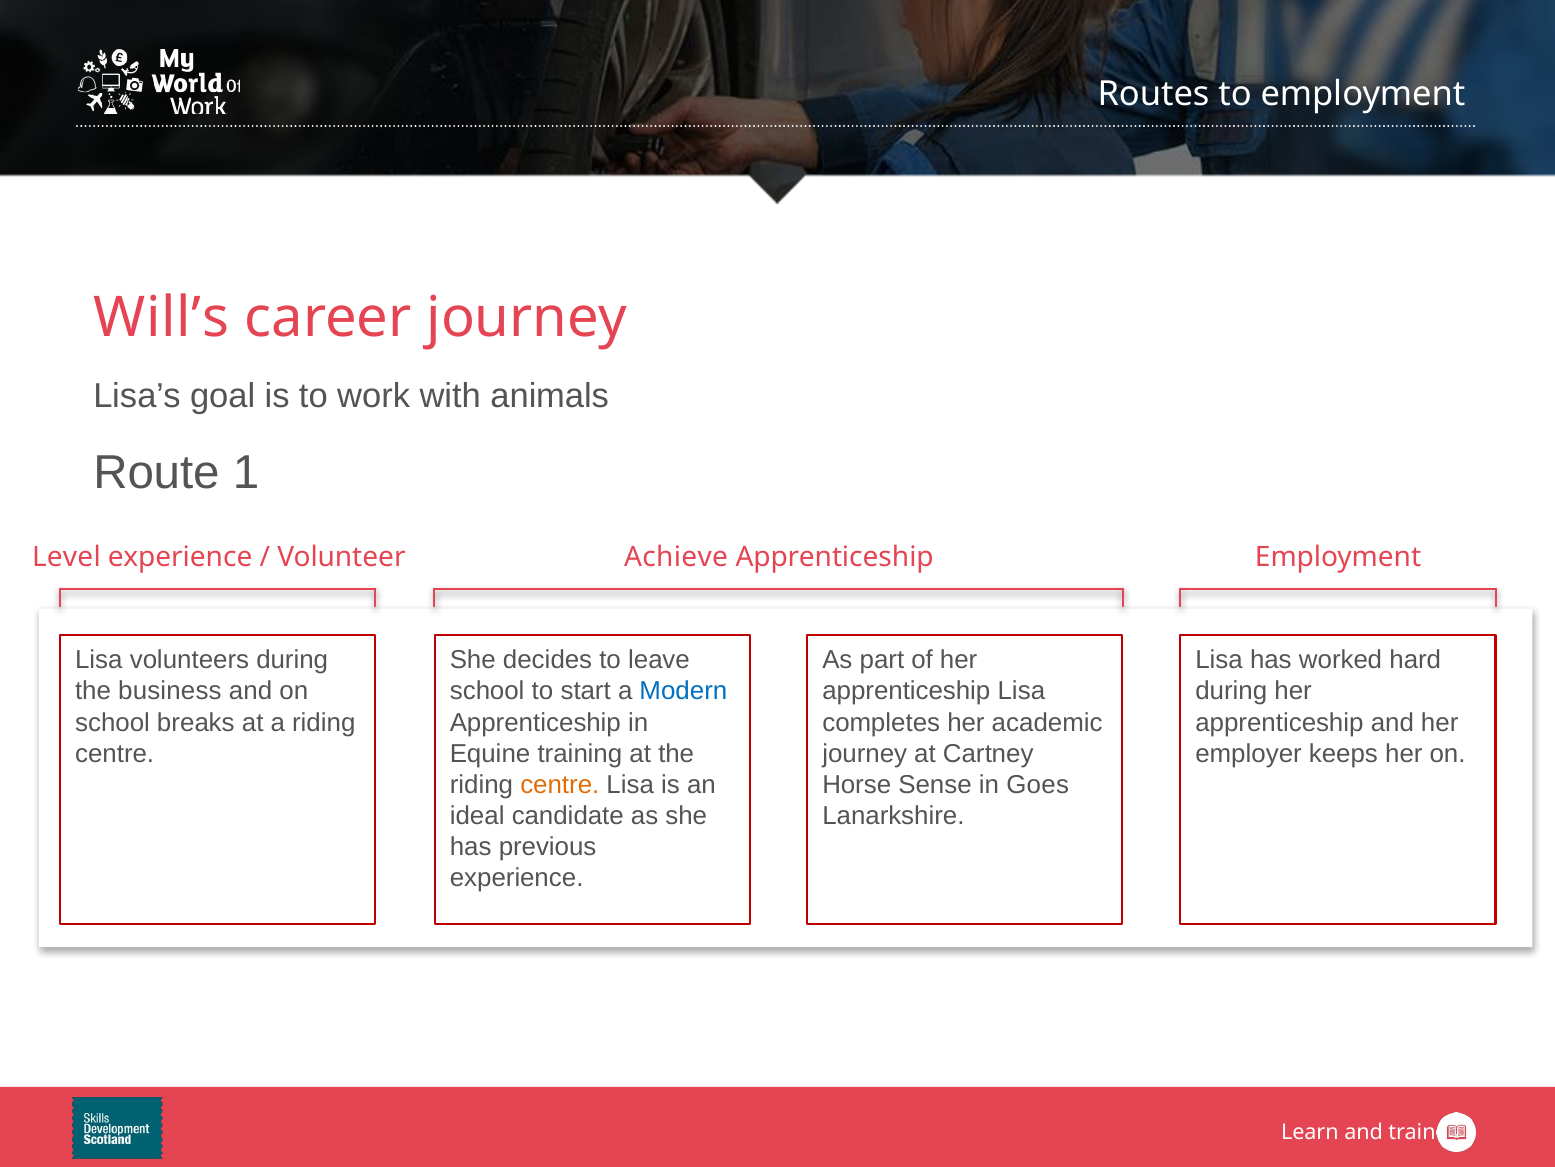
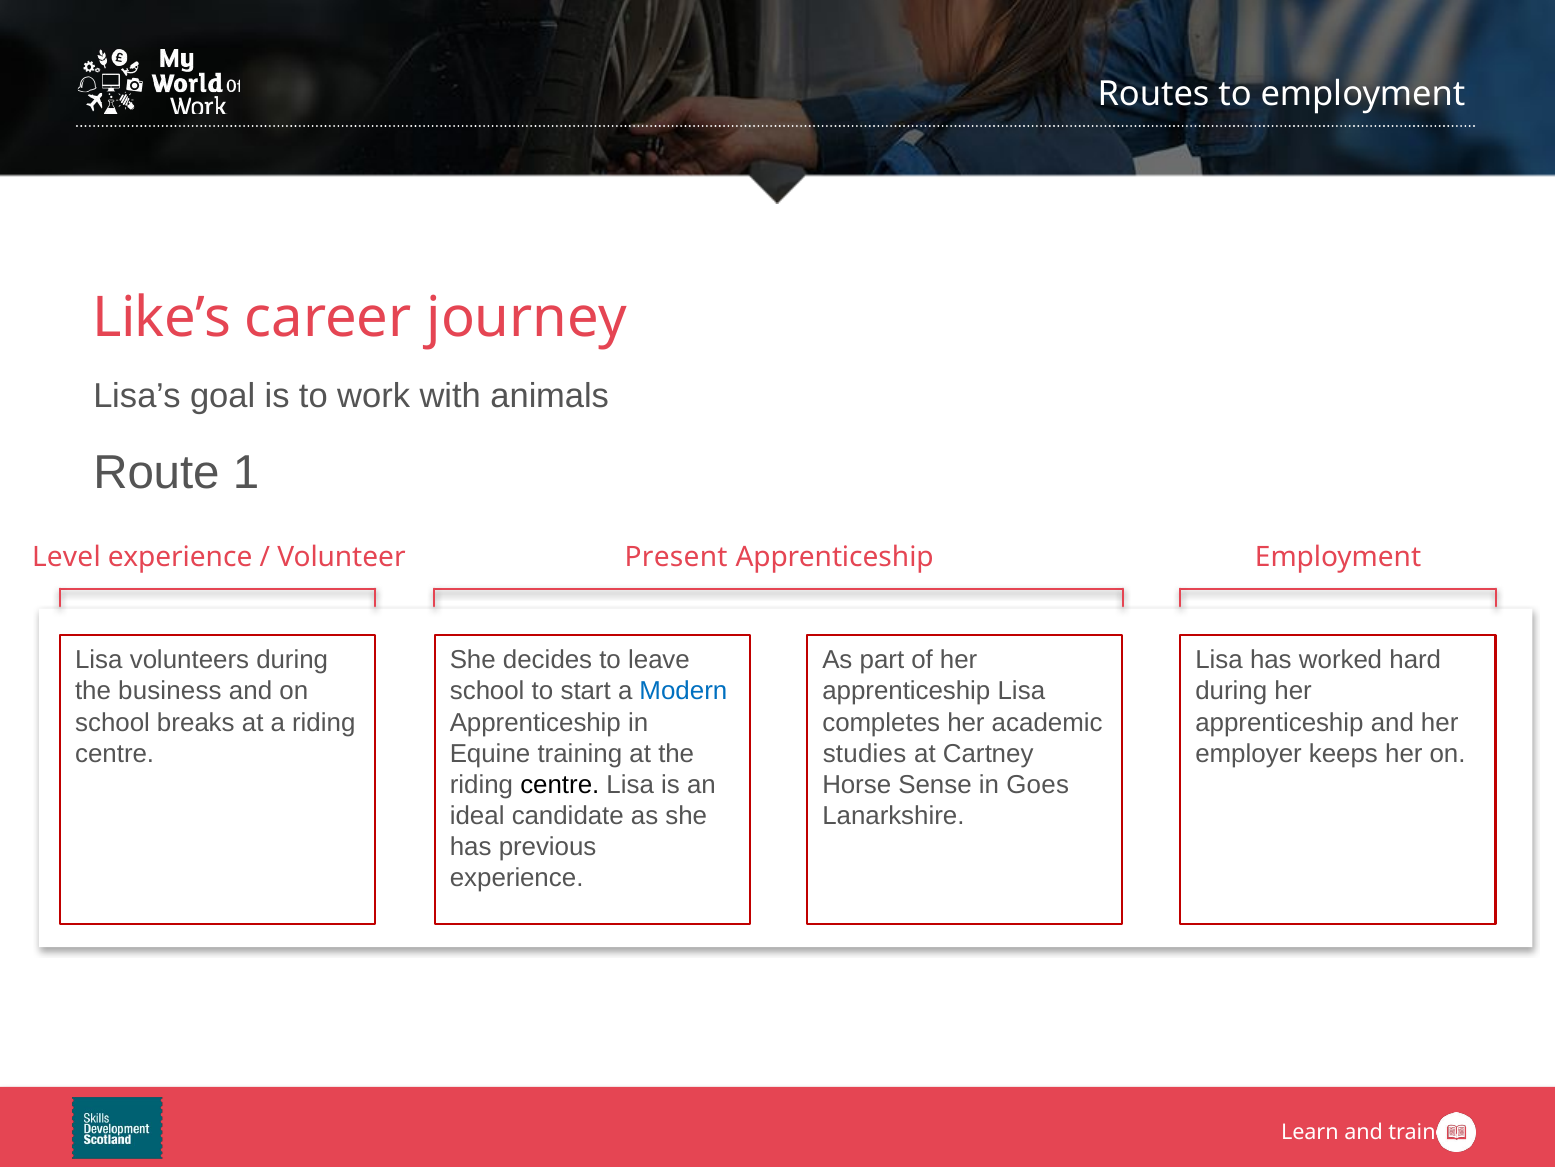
Will’s: Will’s -> Like’s
Achieve: Achieve -> Present
journey at (865, 753): journey -> studies
centre at (560, 784) colour: orange -> black
